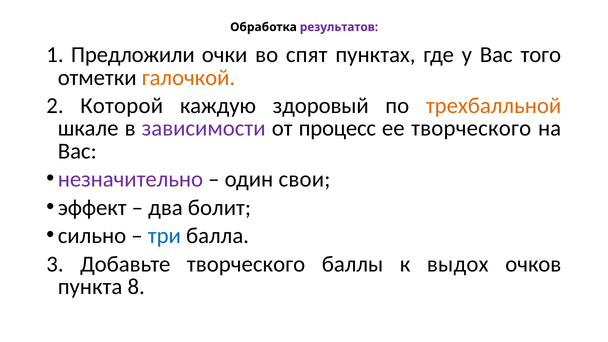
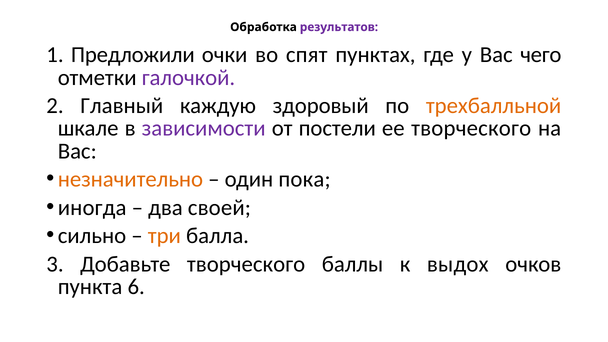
того: того -> чего
галочкой colour: orange -> purple
Которой: Которой -> Главный
процесс: процесс -> постели
незначительно colour: purple -> orange
свои: свои -> пока
эффект: эффект -> иногда
болит: болит -> своей
три colour: blue -> orange
8: 8 -> 6
